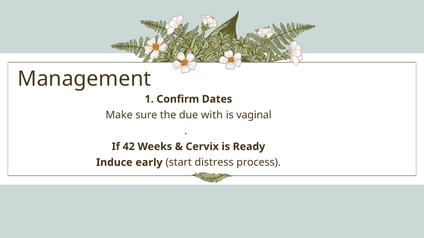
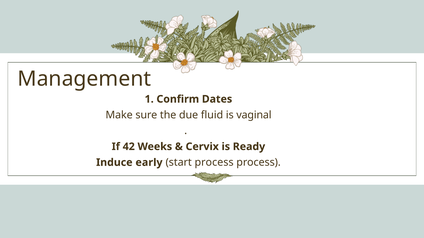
with: with -> fluid
start distress: distress -> process
